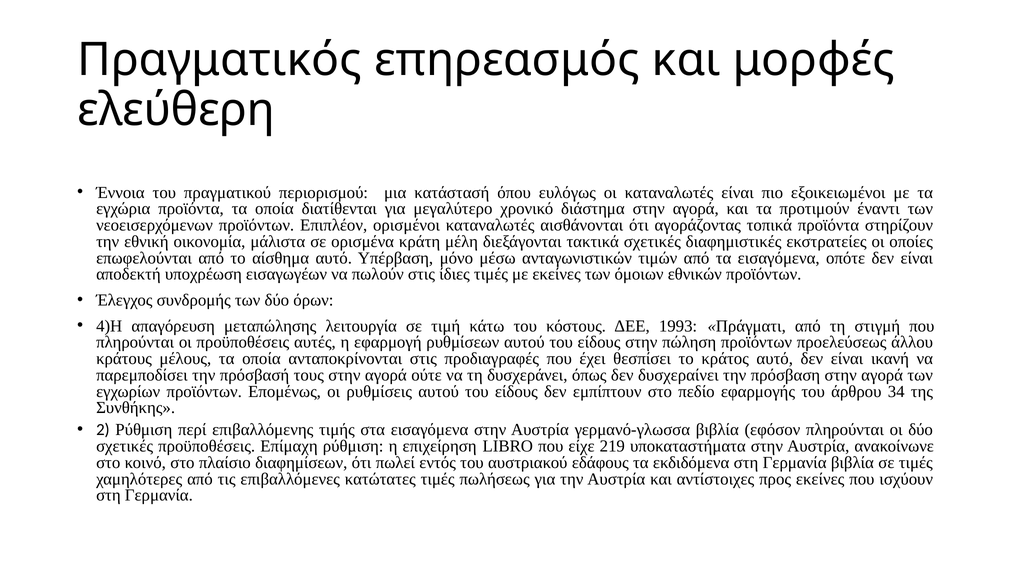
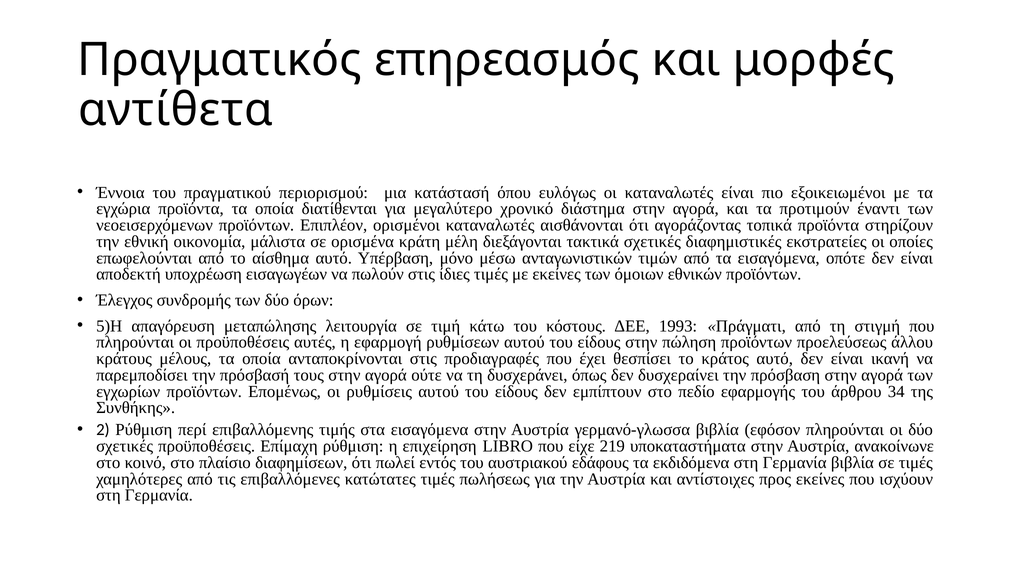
ελεύθερη: ελεύθερη -> αντίθετα
4)Η: 4)Η -> 5)Η
